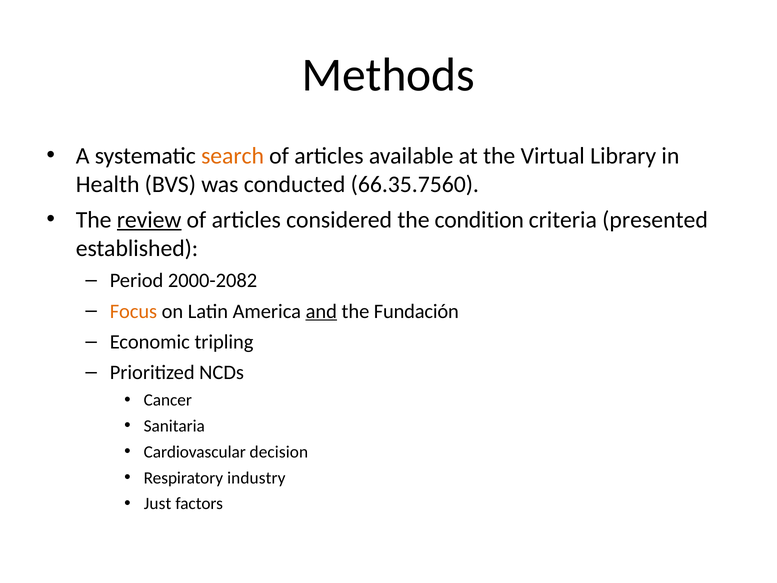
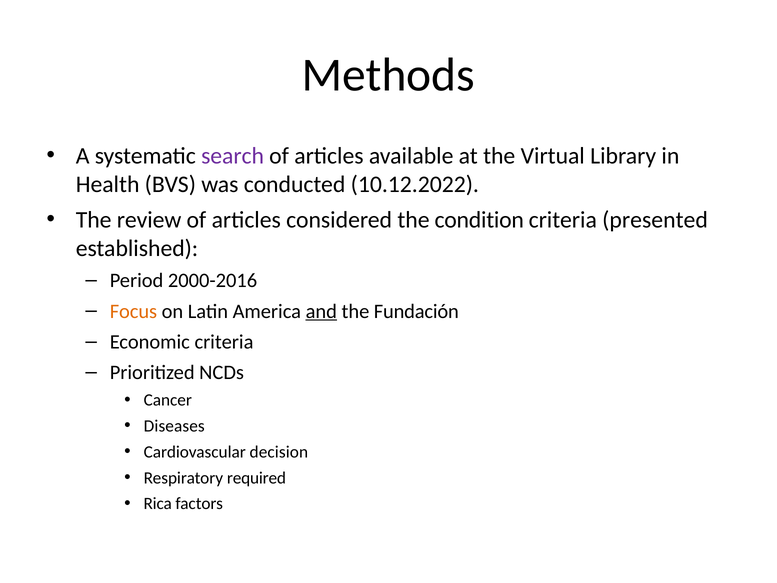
search colour: orange -> purple
66.35.7560: 66.35.7560 -> 10.12.2022
review underline: present -> none
2000-2082: 2000-2082 -> 2000-2016
Economic tripling: tripling -> criteria
Sanitaria: Sanitaria -> Diseases
industry: industry -> required
Just: Just -> Rica
